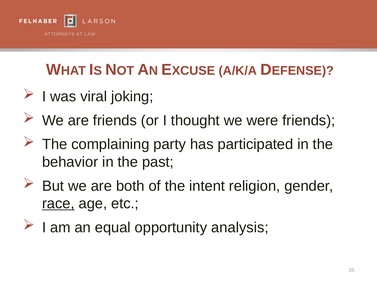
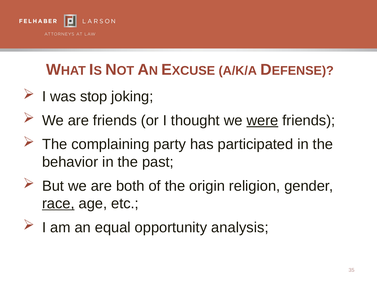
viral: viral -> stop
were underline: none -> present
intent: intent -> origin
